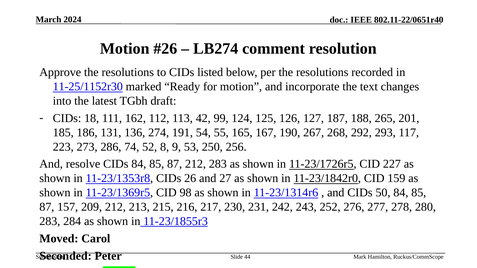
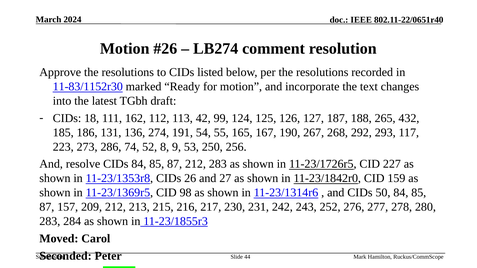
11-25/1152r30: 11-25/1152r30 -> 11-83/1152r30
201: 201 -> 432
